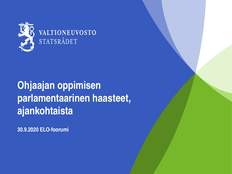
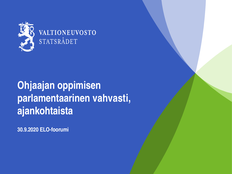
haasteet: haasteet -> vahvasti
